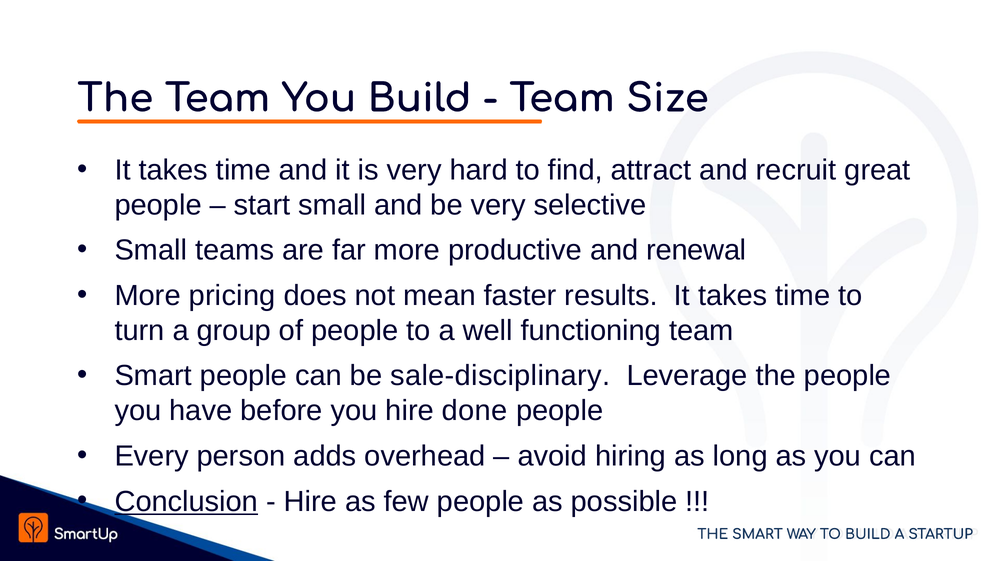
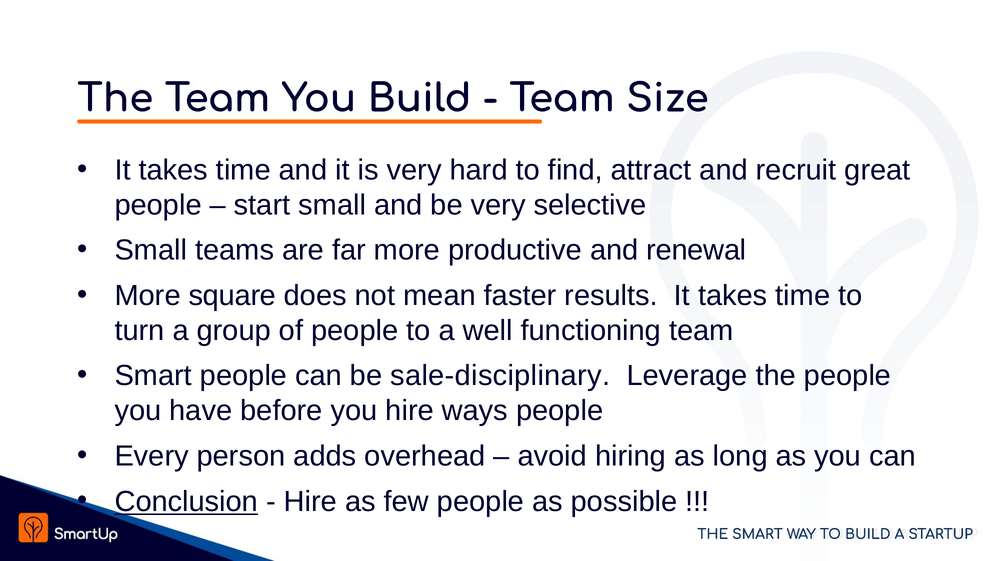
pricing: pricing -> square
done: done -> ways
